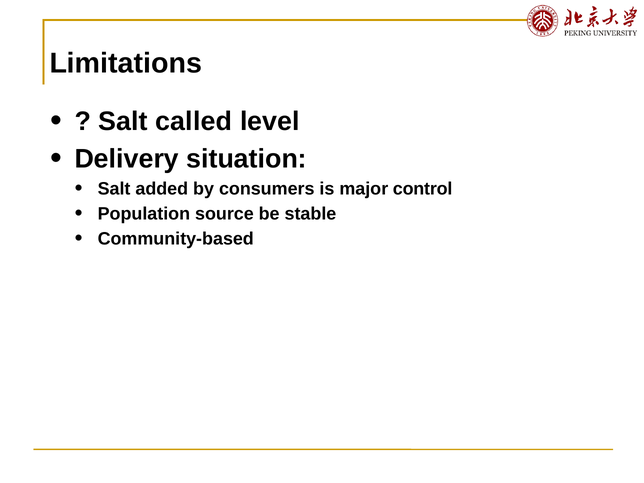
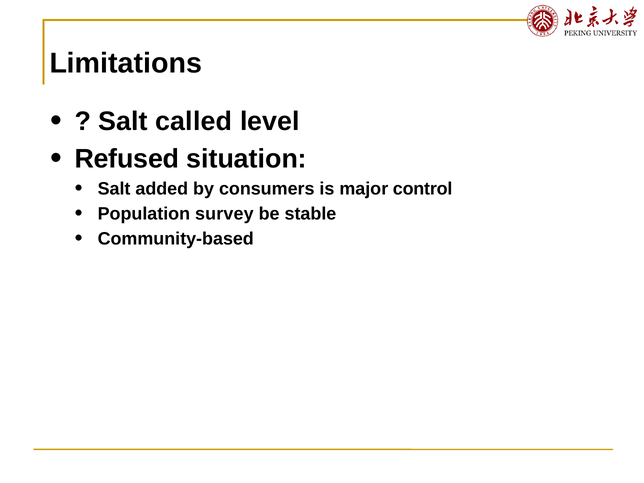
Delivery: Delivery -> Refused
source: source -> survey
